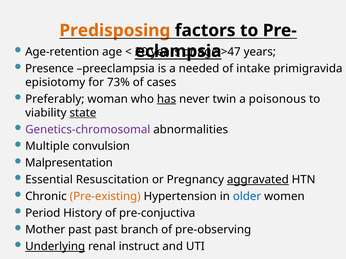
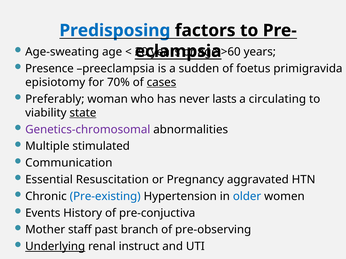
Predisposing colour: orange -> blue
Age-retention: Age-retention -> Age-sweating
>47: >47 -> >60
needed: needed -> sudden
intake: intake -> foetus
73%: 73% -> 70%
cases underline: none -> present
has underline: present -> none
twin: twin -> lasts
poisonous: poisonous -> circulating
convulsion: convulsion -> stimulated
Malpresentation: Malpresentation -> Communication
aggravated underline: present -> none
Pre-existing colour: orange -> blue
Period: Period -> Events
Mother past: past -> staff
